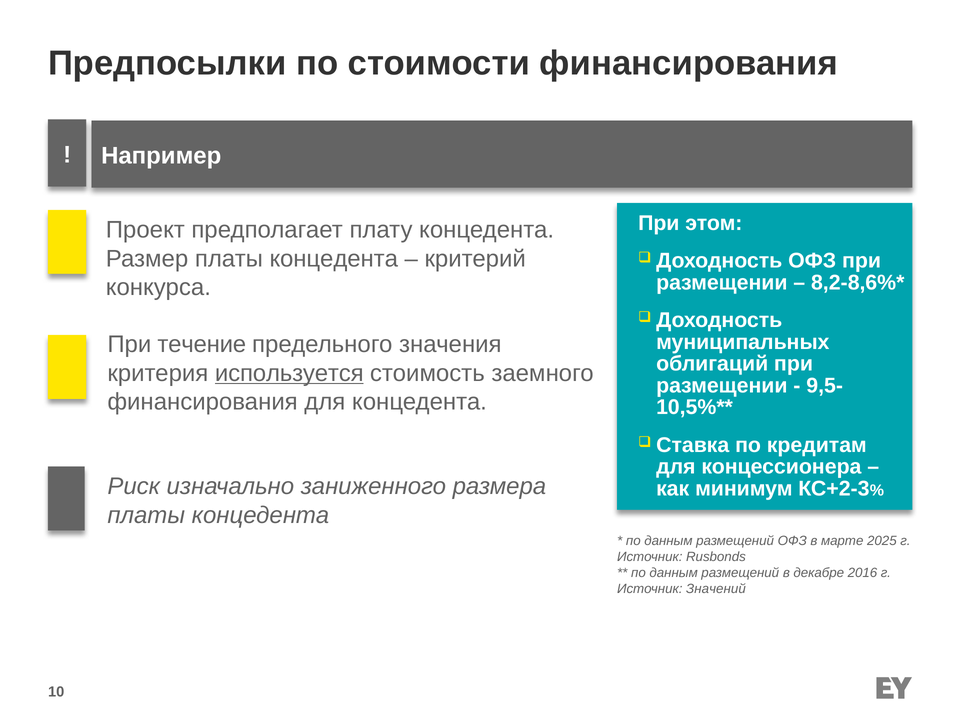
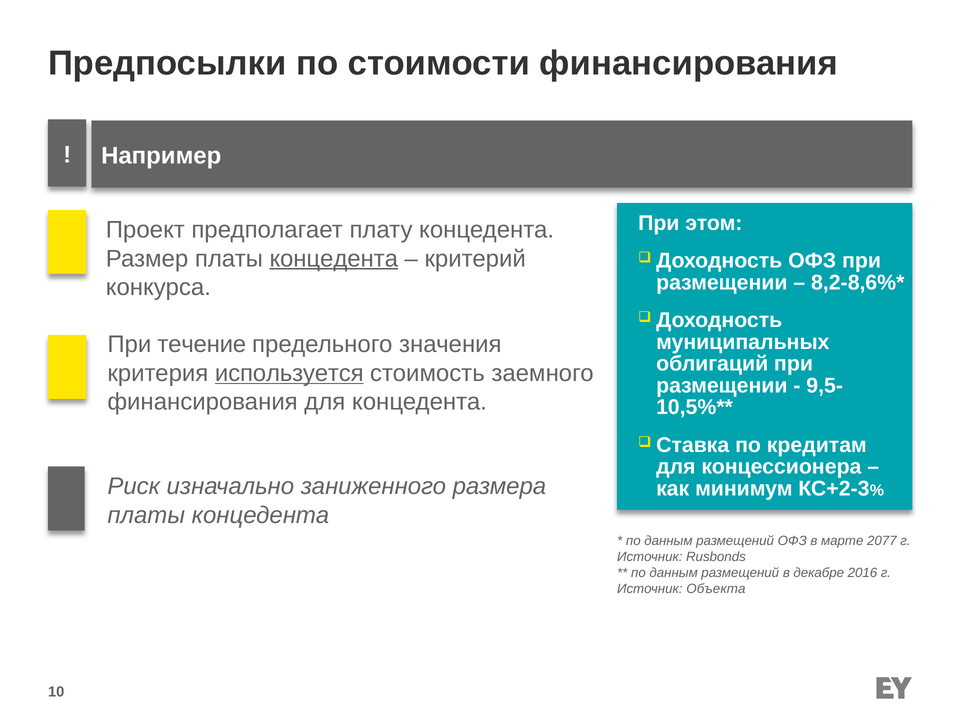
концедента at (334, 259) underline: none -> present
2025: 2025 -> 2077
Значений: Значений -> Объекта
